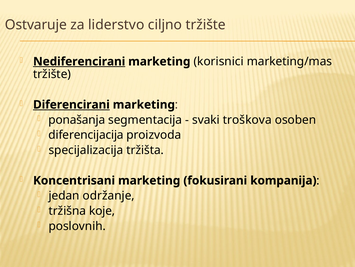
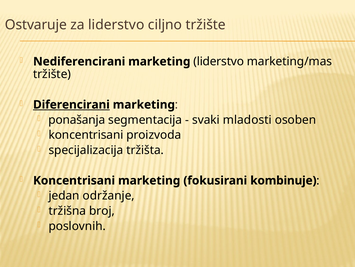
Nediferencirani underline: present -> none
marketing korisnici: korisnici -> liderstvo
troškova: troškova -> mladosti
diferencijacija at (86, 135): diferencijacija -> koncentrisani
kompanija: kompanija -> kombinuje
koje: koje -> broj
